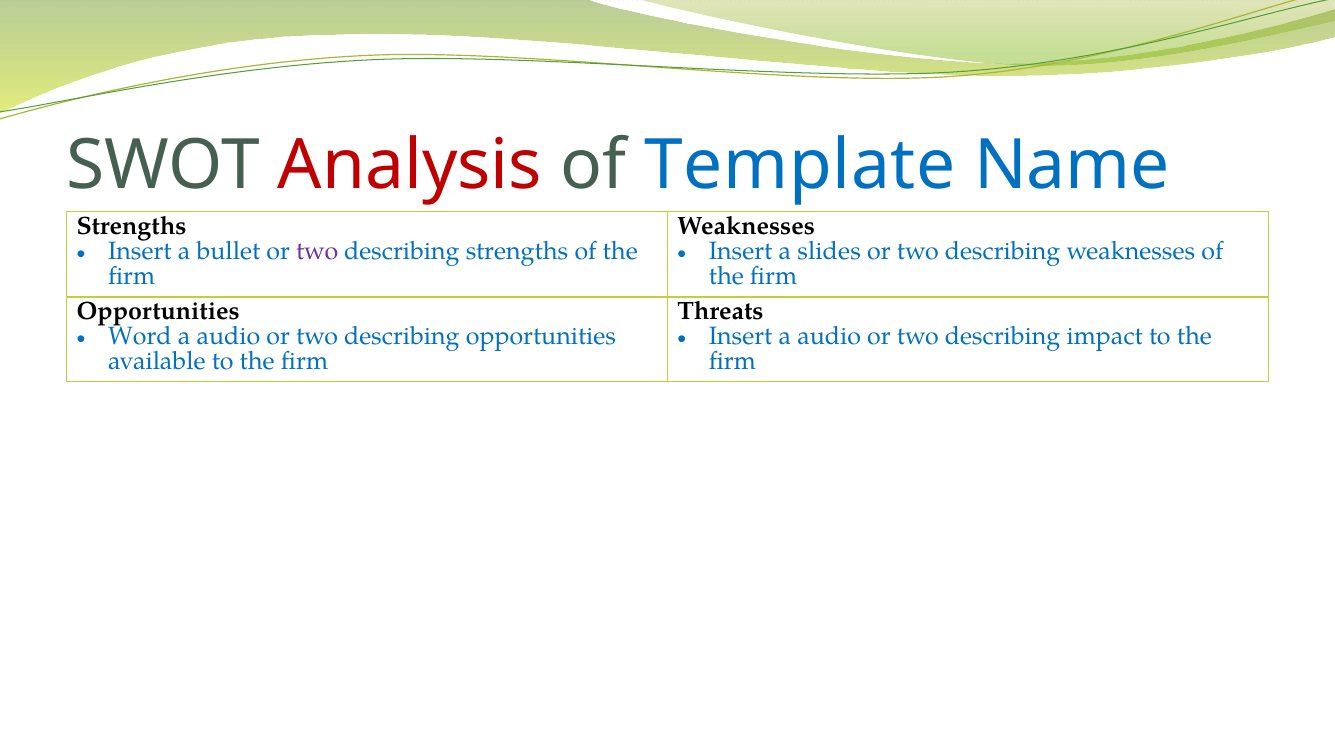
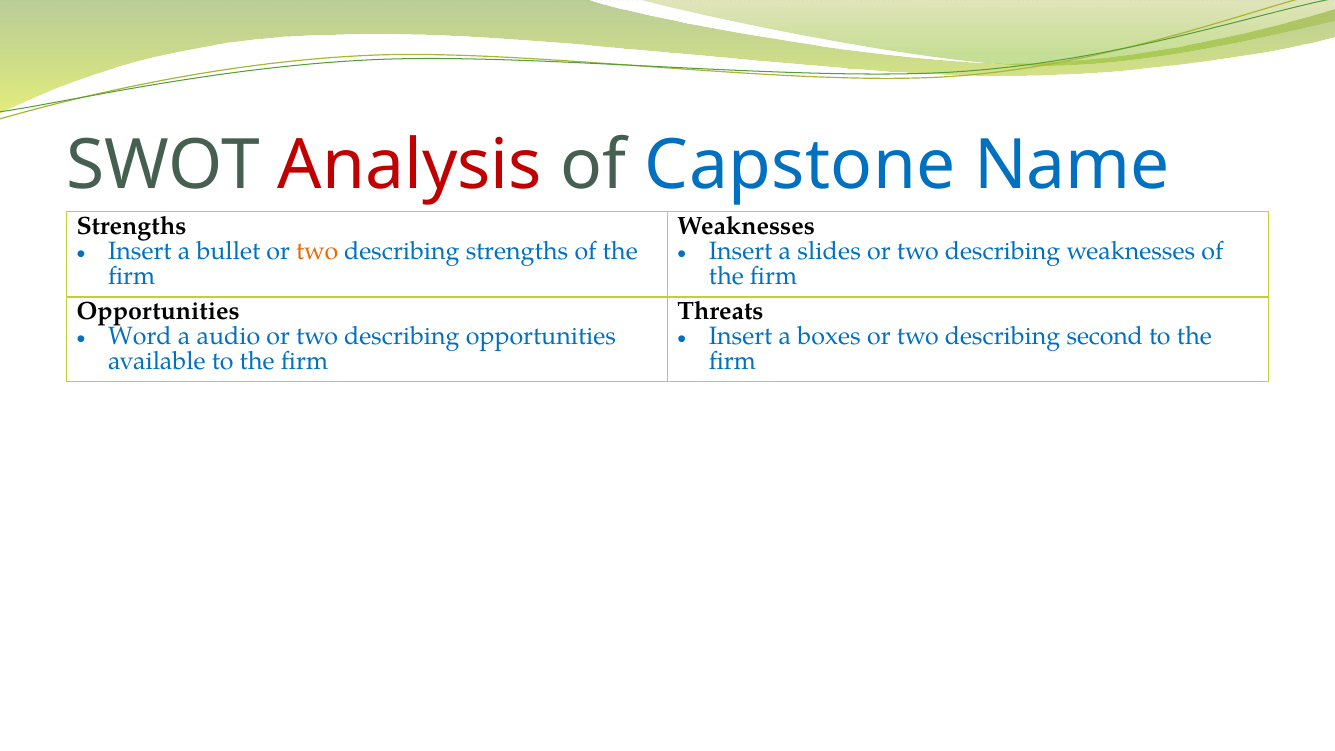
Template: Template -> Capstone
two at (317, 251) colour: purple -> orange
Insert a audio: audio -> boxes
impact: impact -> second
